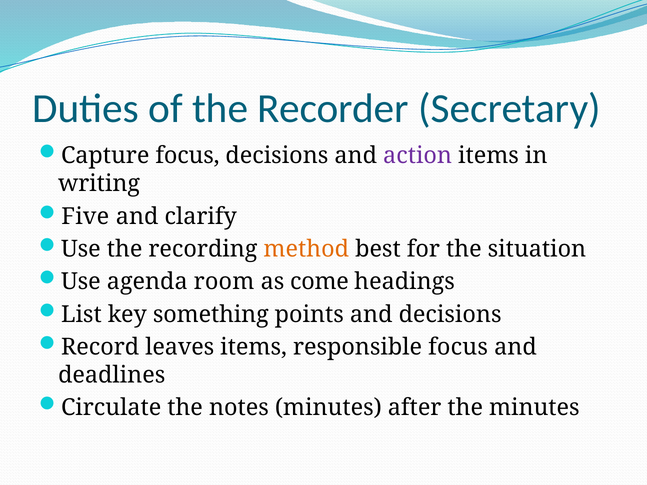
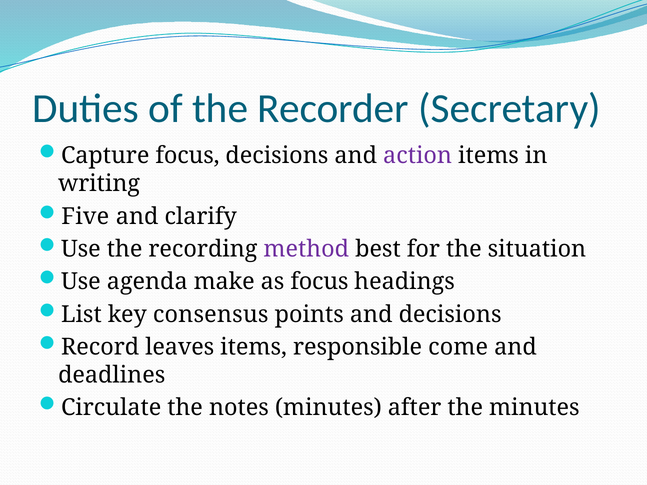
method colour: orange -> purple
room: room -> make
as come: come -> focus
something: something -> consensus
responsible focus: focus -> come
